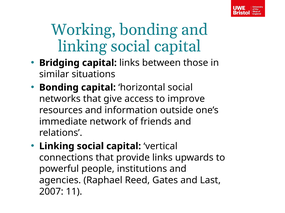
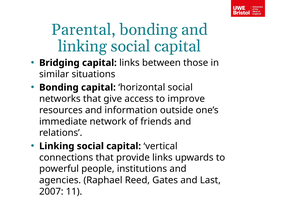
Working: Working -> Parental
